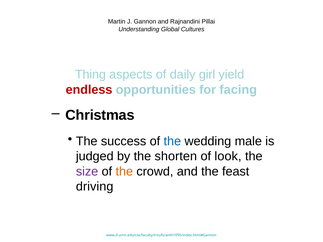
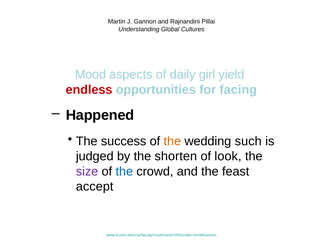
Thing: Thing -> Mood
Christmas: Christmas -> Happened
the at (172, 141) colour: blue -> orange
male: male -> such
the at (124, 172) colour: orange -> blue
driving: driving -> accept
